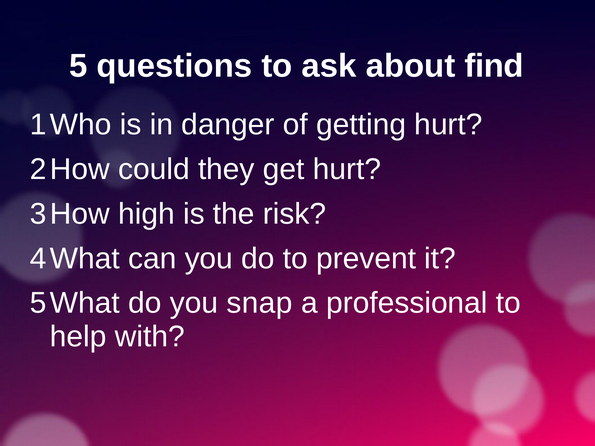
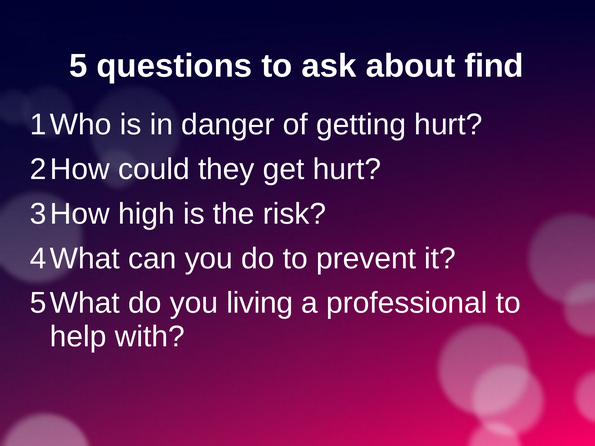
snap: snap -> living
